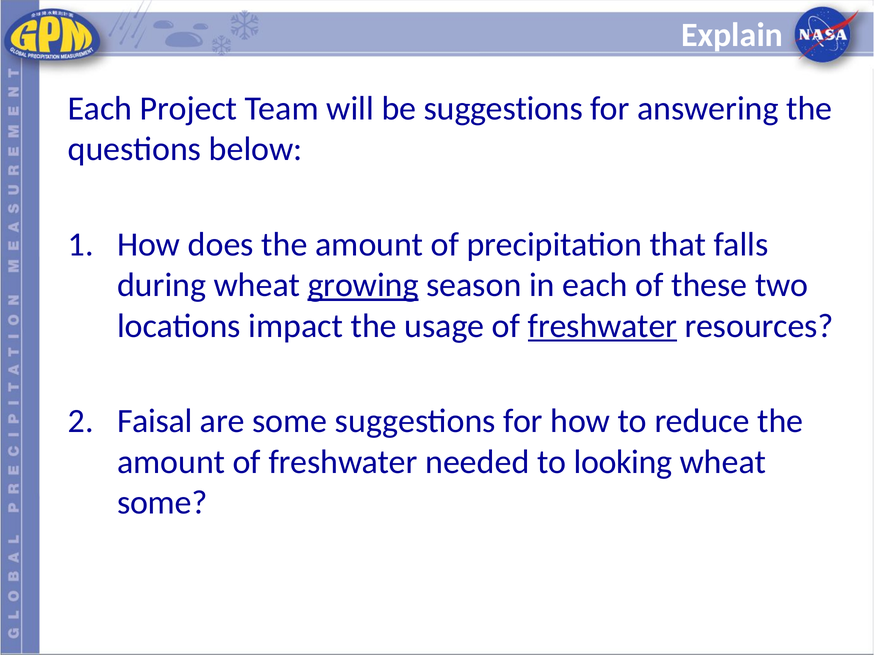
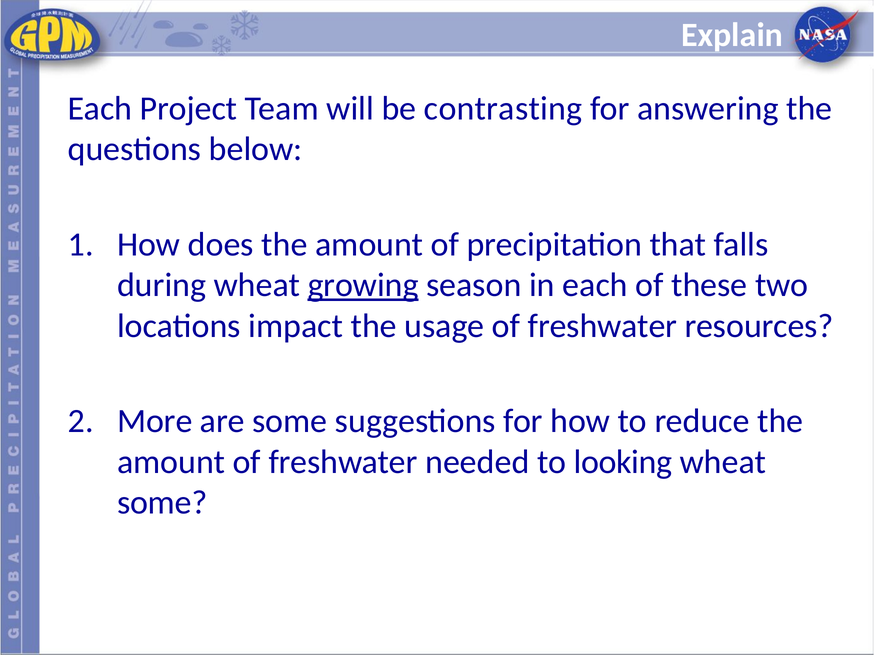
be suggestions: suggestions -> contrasting
freshwater at (603, 326) underline: present -> none
Faisal: Faisal -> More
